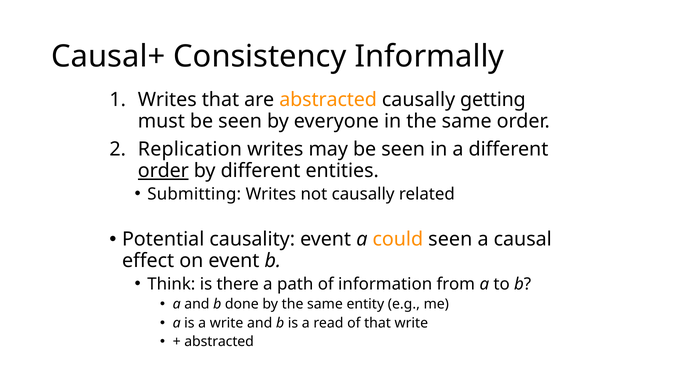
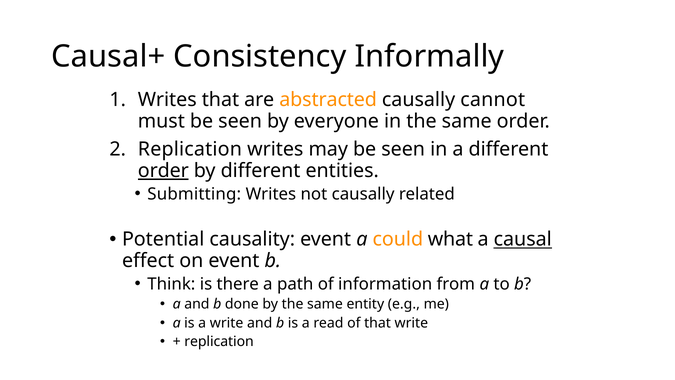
getting: getting -> cannot
could seen: seen -> what
causal underline: none -> present
abstracted at (219, 341): abstracted -> replication
